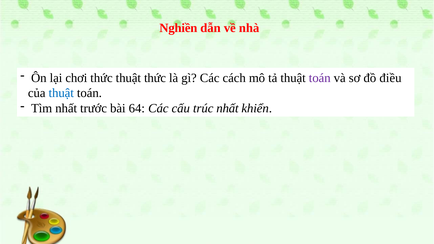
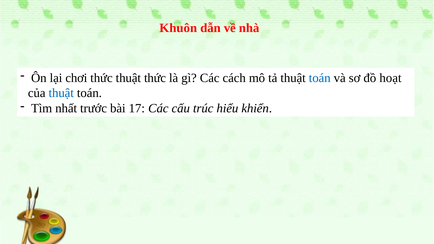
Nghiền: Nghiền -> Khuôn
toán at (320, 78) colour: purple -> blue
điều: điều -> hoạt
64: 64 -> 17
trúc nhất: nhất -> hiểu
